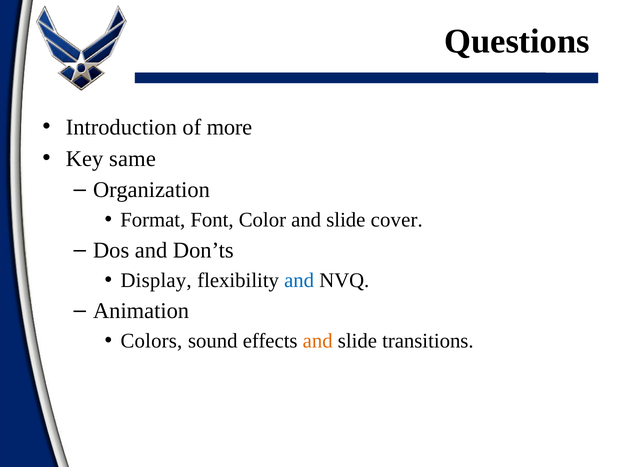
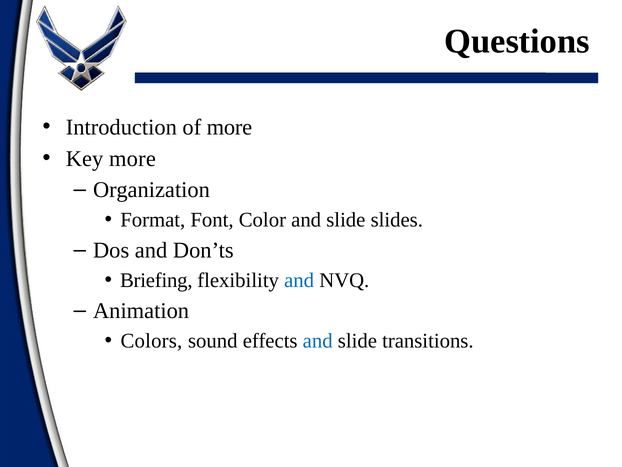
Key same: same -> more
cover: cover -> slides
Display: Display -> Briefing
and at (318, 341) colour: orange -> blue
